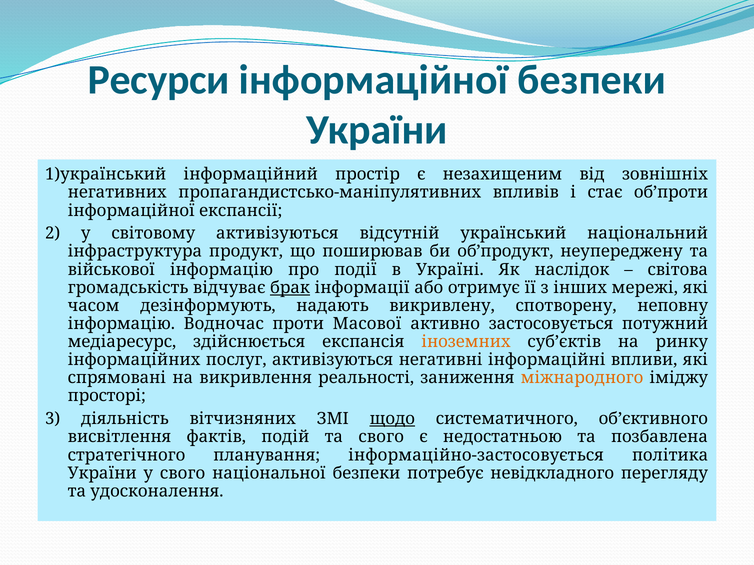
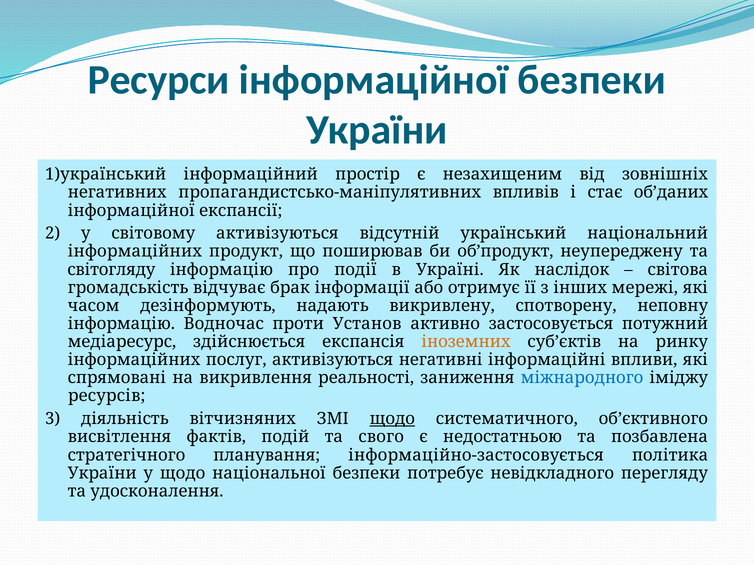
об’проти: об’проти -> об’даних
інфраструктура at (135, 252): інфраструктура -> інформаційних
військової: військової -> світогляду
брак underline: present -> none
Масової: Масової -> Установ
міжнародного colour: orange -> blue
просторі: просторі -> ресурсів
у свого: свого -> щодо
